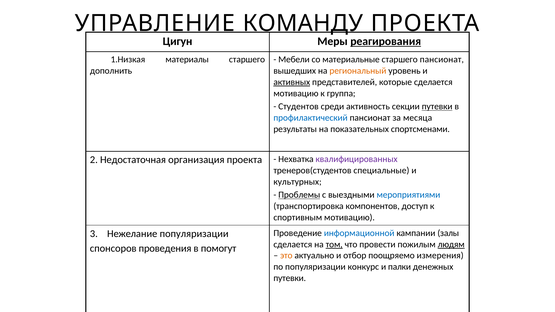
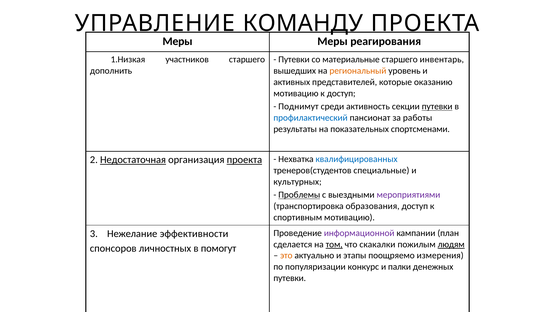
Цигун at (178, 42): Цигун -> Меры
реагирования underline: present -> none
материалы: материалы -> участников
Мебели at (294, 60): Мебели -> Путевки
старшего пансионат: пансионат -> инвентарь
активных underline: present -> none
которые сделается: сделается -> оказанию
к группа: группа -> доступ
Студентов: Студентов -> Поднимут
месяца: месяца -> работы
Недостаточная underline: none -> present
проекта at (244, 160) underline: none -> present
квалифицированных colour: purple -> blue
мероприятиями colour: blue -> purple
компонентов: компонентов -> образования
информационной colour: blue -> purple
залы: залы -> план
Нежелание популяризации: популяризации -> эффективности
провести: провести -> скакалки
проведения: проведения -> личностных
отбор: отбор -> этапы
